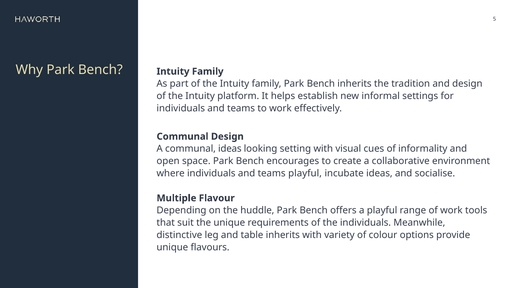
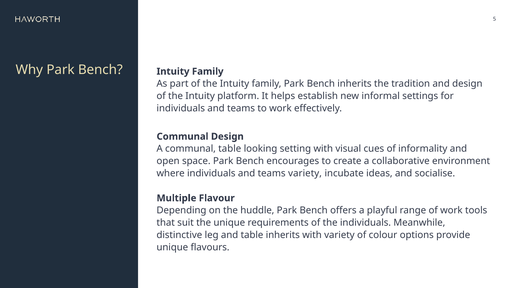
communal ideas: ideas -> table
teams playful: playful -> variety
